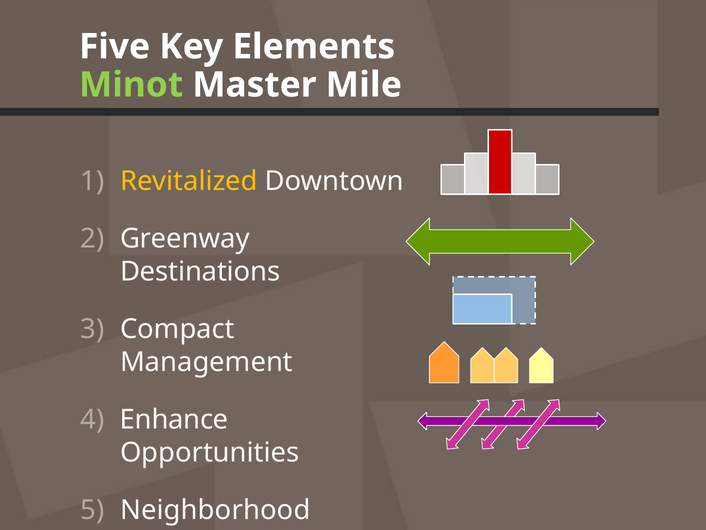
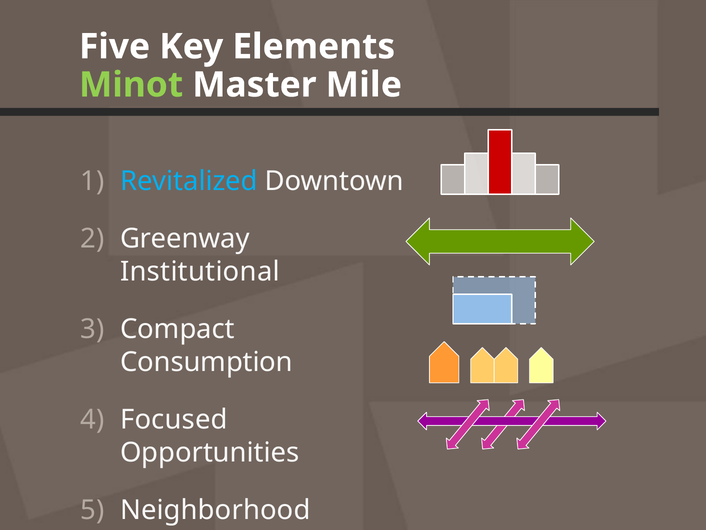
Revitalized colour: yellow -> light blue
Destinations: Destinations -> Institutional
Management: Management -> Consumption
Enhance: Enhance -> Focused
